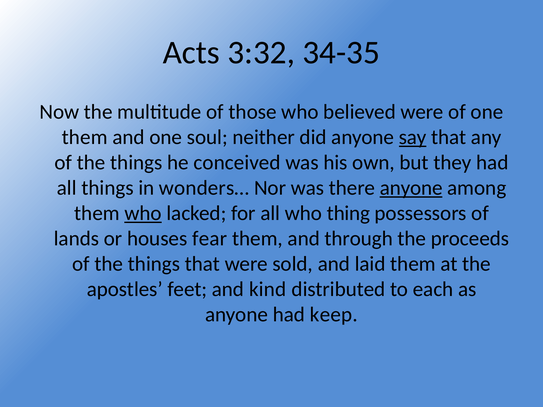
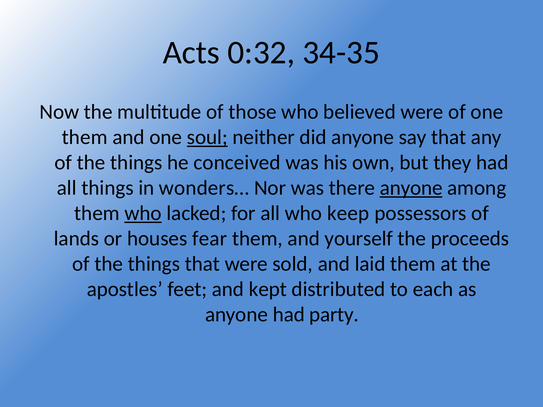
3:32: 3:32 -> 0:32
soul underline: none -> present
say underline: present -> none
thing: thing -> keep
through: through -> yourself
kind: kind -> kept
keep: keep -> party
